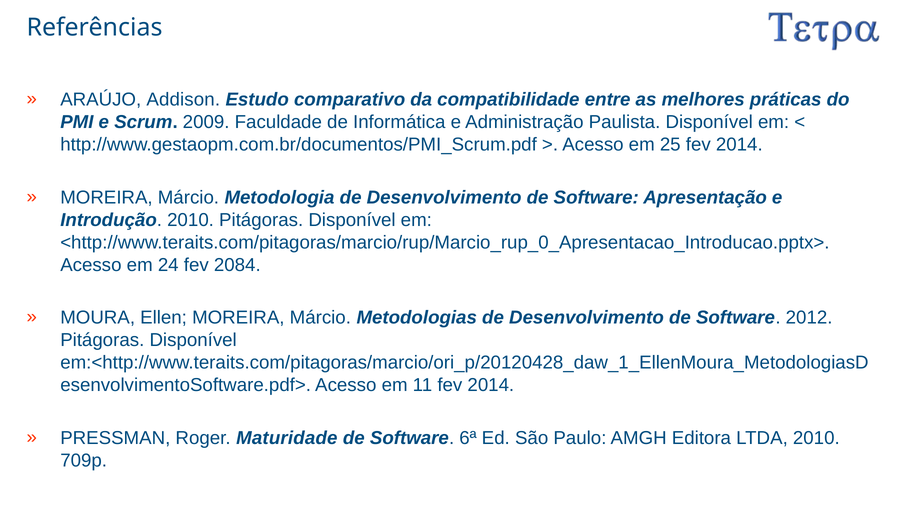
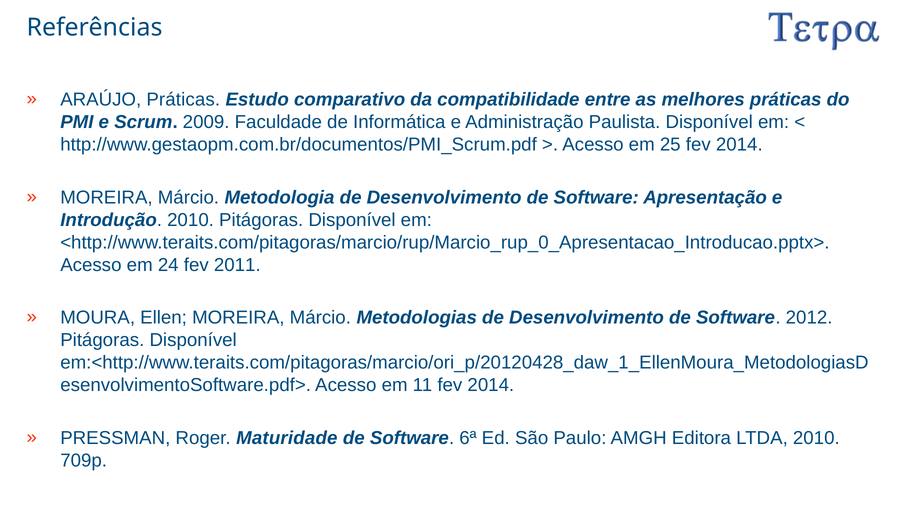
ARAÚJO Addison: Addison -> Práticas
2084: 2084 -> 2011
